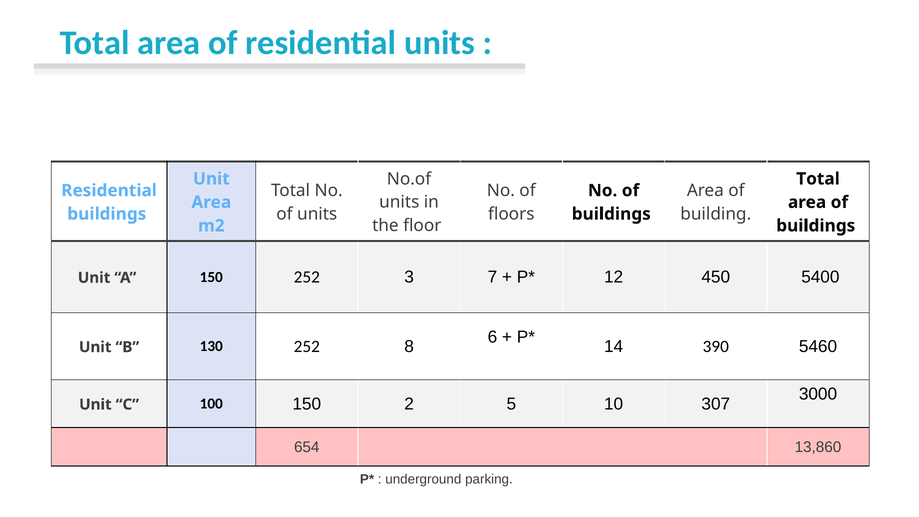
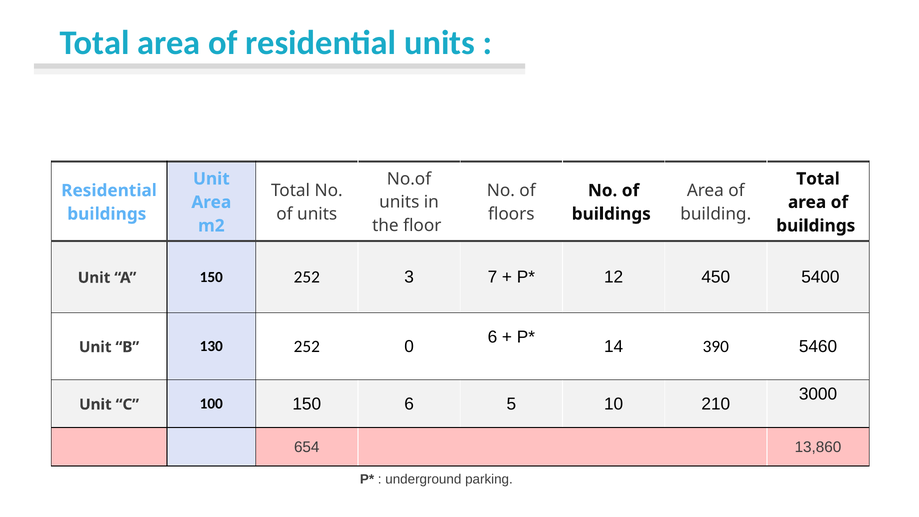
8: 8 -> 0
150 2: 2 -> 6
307: 307 -> 210
